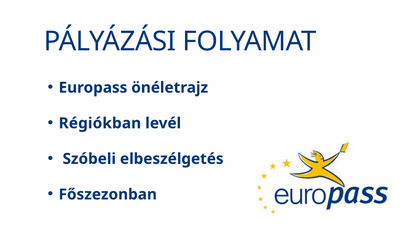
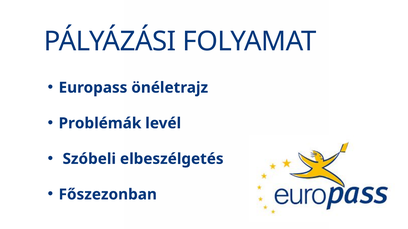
Régiókban: Régiókban -> Problémák
